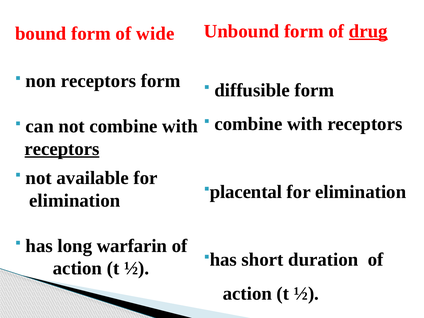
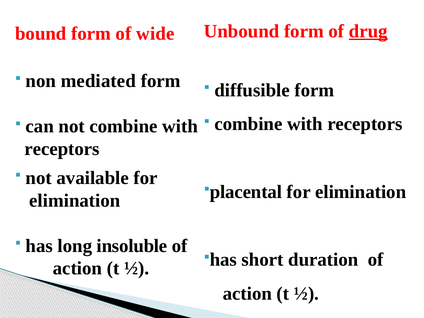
non receptors: receptors -> mediated
receptors at (62, 149) underline: present -> none
warfarin: warfarin -> insoluble
